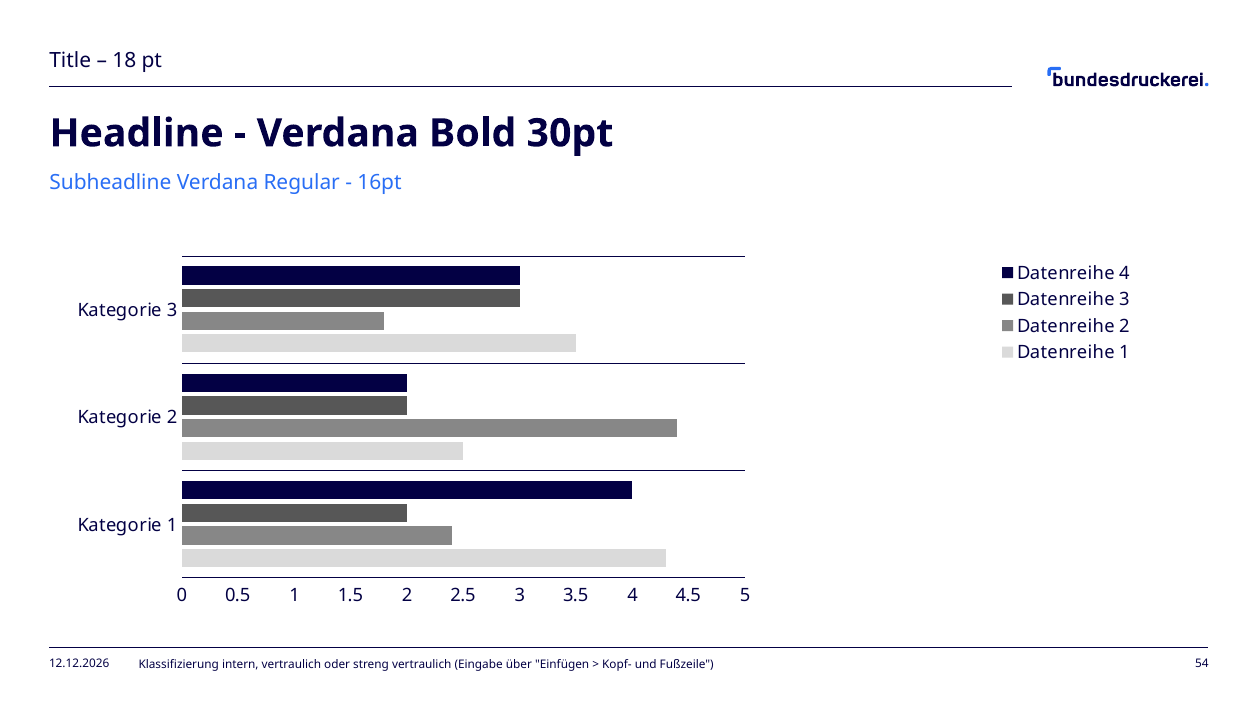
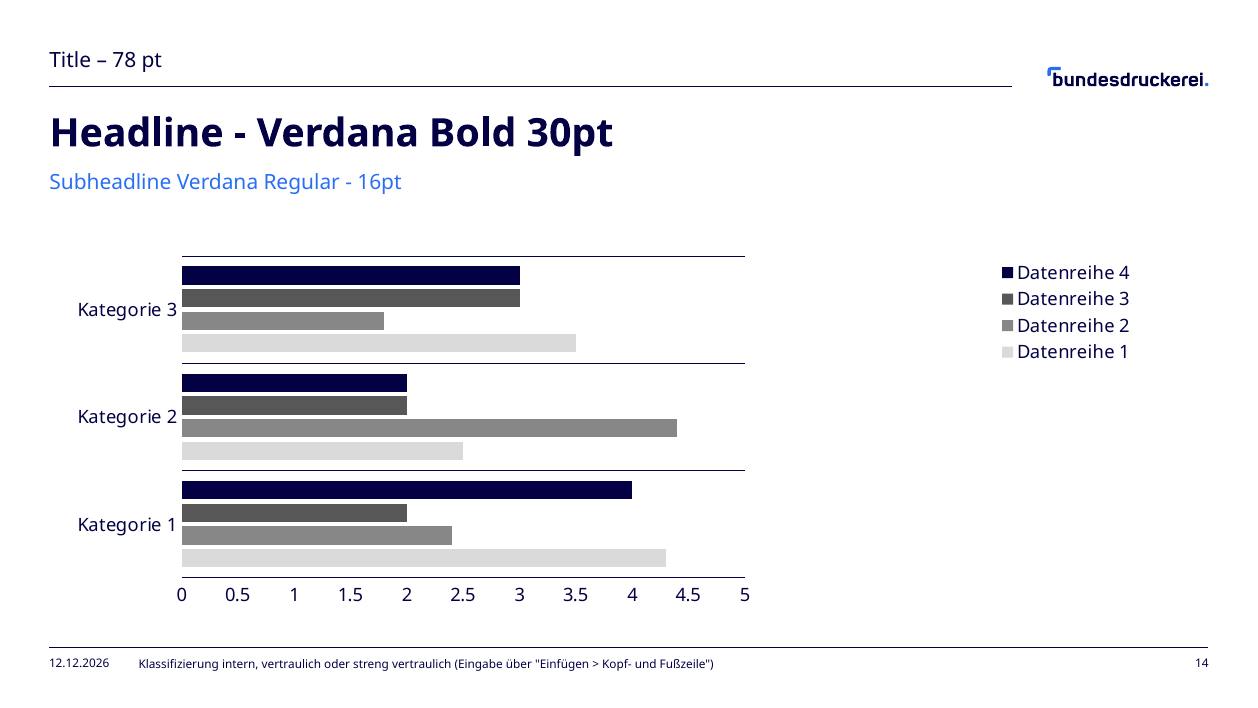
18: 18 -> 78
54: 54 -> 14
